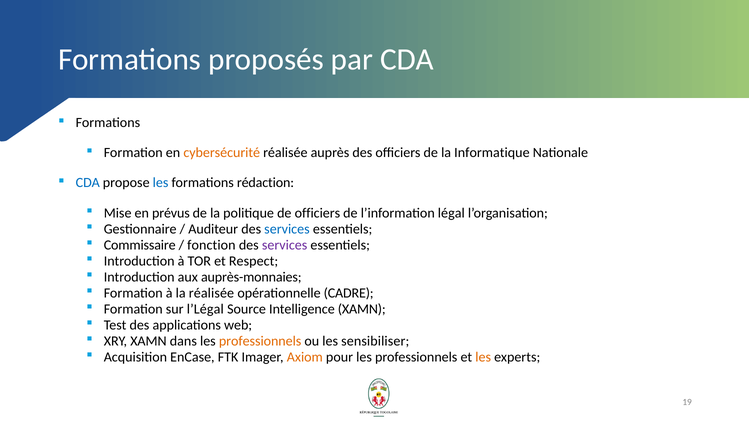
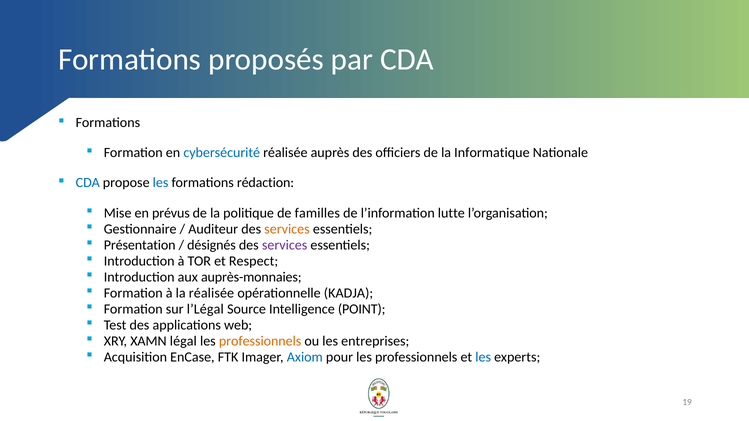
cybersécurité colour: orange -> blue
de officiers: officiers -> familles
légal: légal -> lutte
services at (287, 229) colour: blue -> orange
Commissaire: Commissaire -> Présentation
fonction: fonction -> désignés
CADRE: CADRE -> KADJA
Intelligence XAMN: XAMN -> POINT
dans: dans -> légal
sensibiliser: sensibiliser -> entreprises
Axiom colour: orange -> blue
les at (483, 357) colour: orange -> blue
